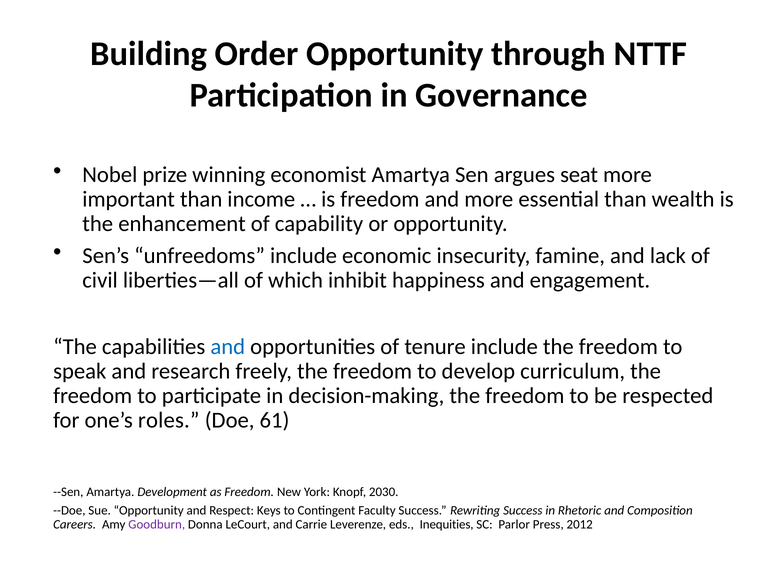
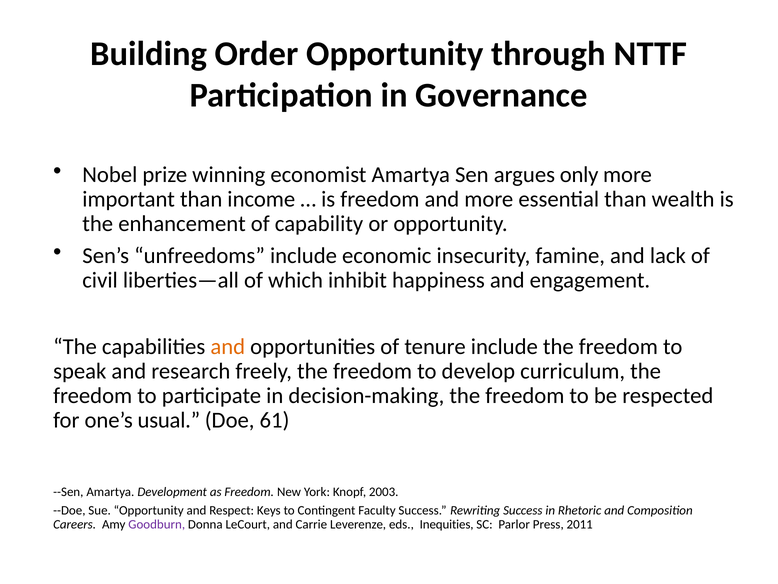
seat: seat -> only
and at (228, 347) colour: blue -> orange
roles: roles -> usual
2030: 2030 -> 2003
2012: 2012 -> 2011
